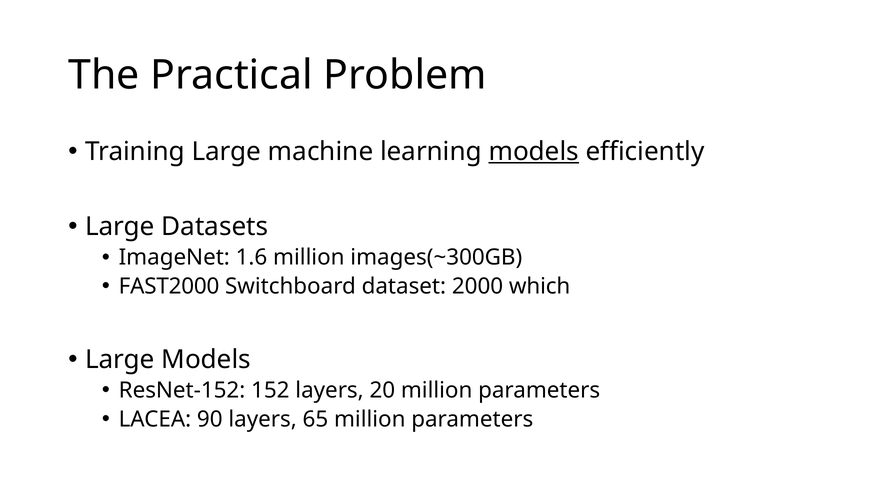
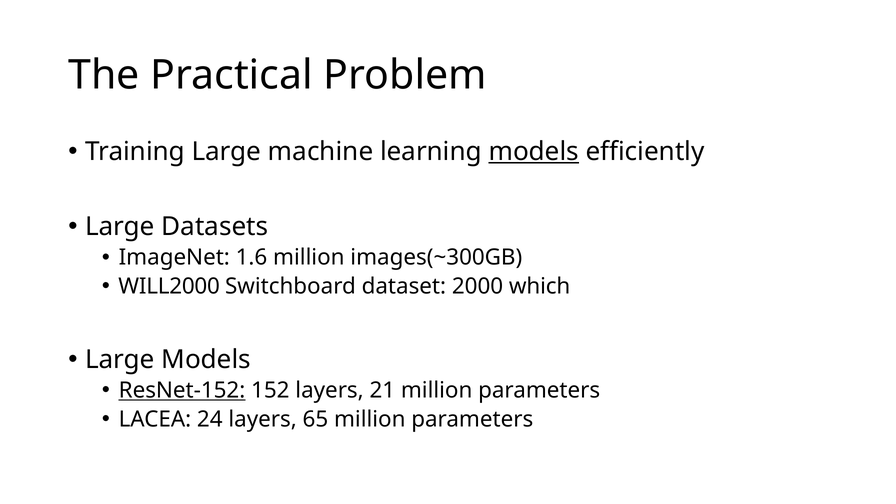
FAST2000: FAST2000 -> WILL2000
ResNet-152 underline: none -> present
20: 20 -> 21
90: 90 -> 24
